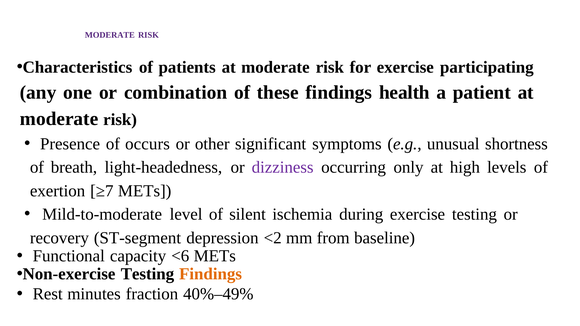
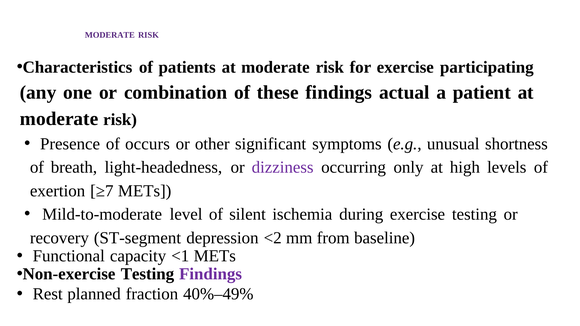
health: health -> actual
<6: <6 -> <1
Findings at (211, 274) colour: orange -> purple
minutes: minutes -> planned
